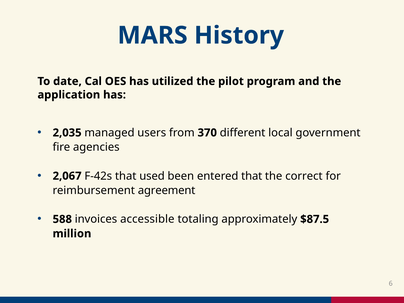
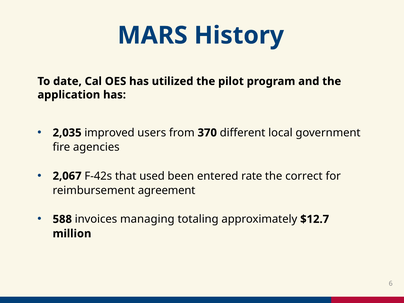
managed: managed -> improved
entered that: that -> rate
accessible: accessible -> managing
$87.5: $87.5 -> $12.7
